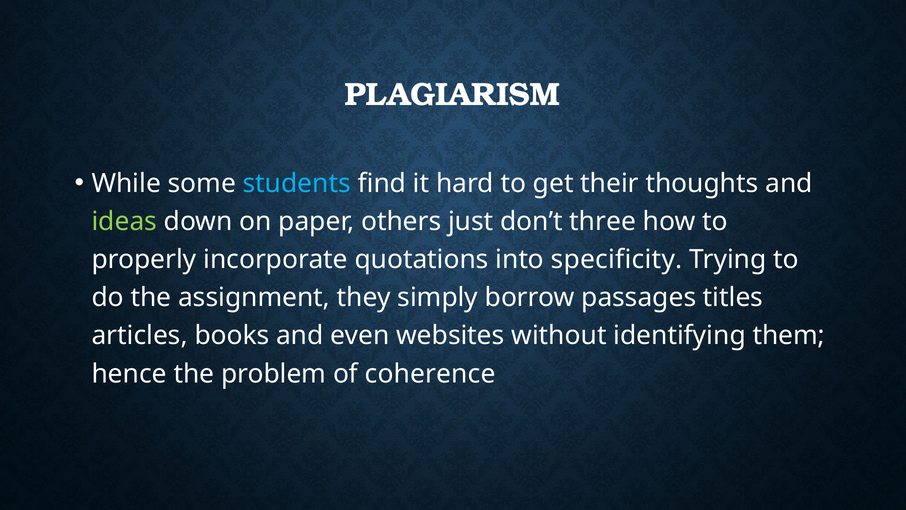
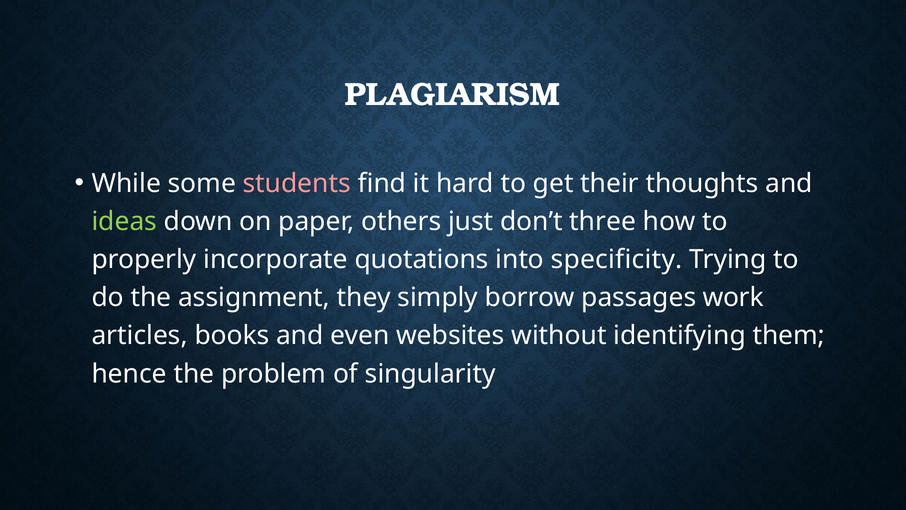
students colour: light blue -> pink
titles: titles -> work
coherence: coherence -> singularity
